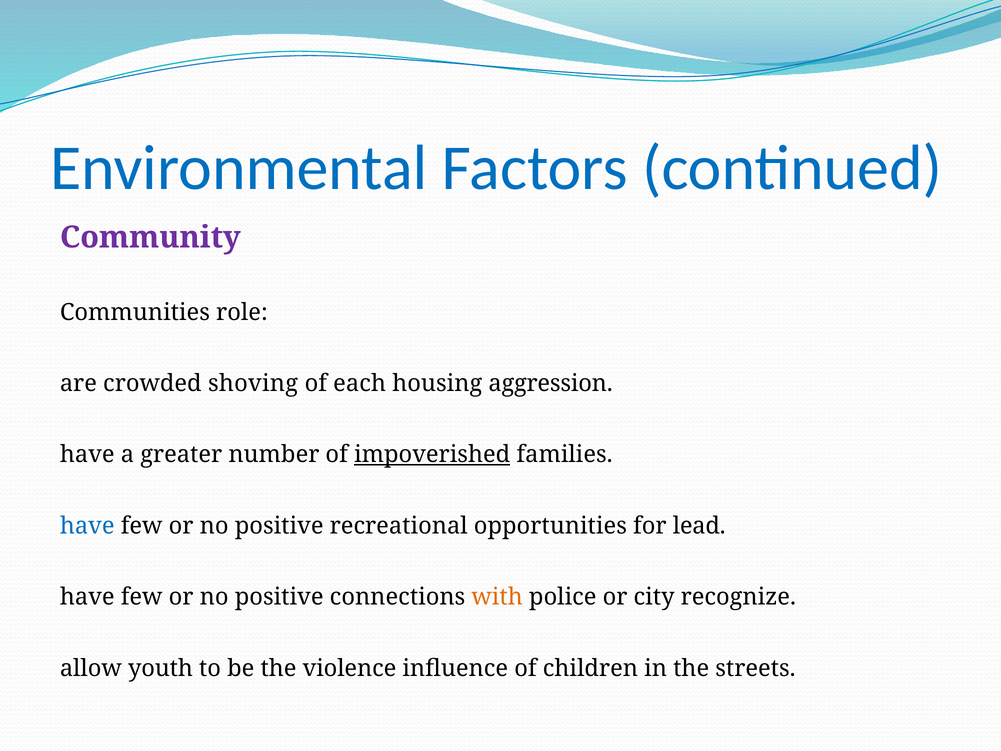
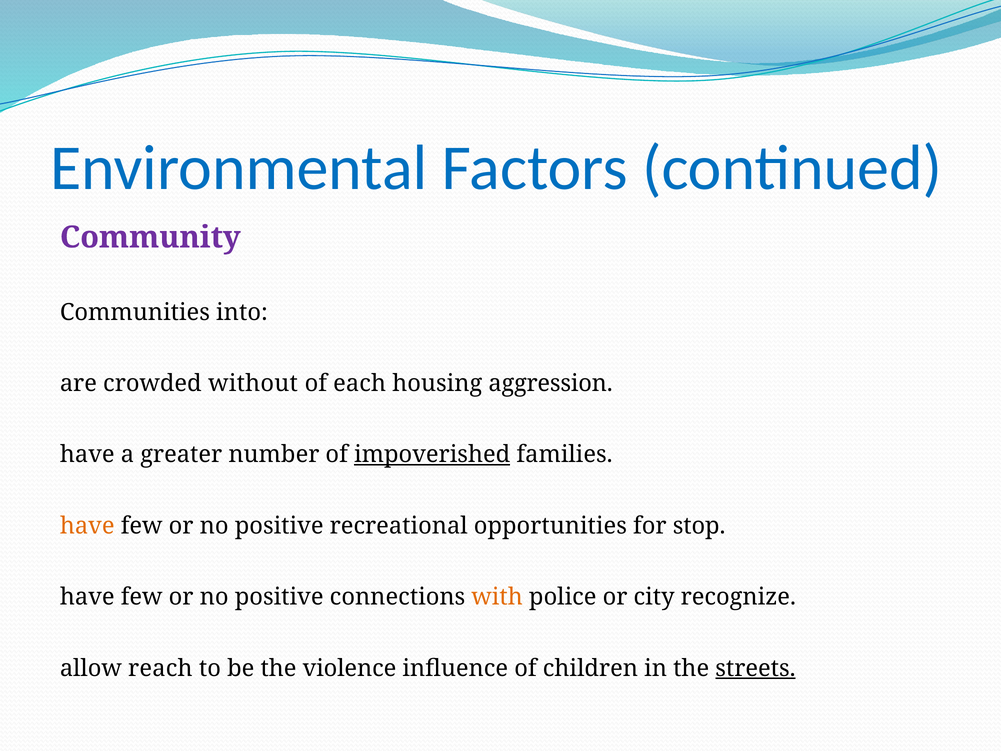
role: role -> into
shoving: shoving -> without
have at (87, 526) colour: blue -> orange
lead: lead -> stop
youth: youth -> reach
streets underline: none -> present
